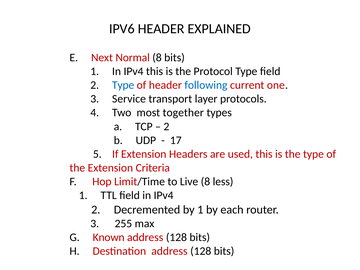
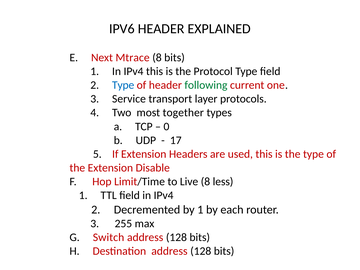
Normal: Normal -> Mtrace
following colour: blue -> green
2 at (166, 126): 2 -> 0
Criteria: Criteria -> Disable
Known: Known -> Switch
